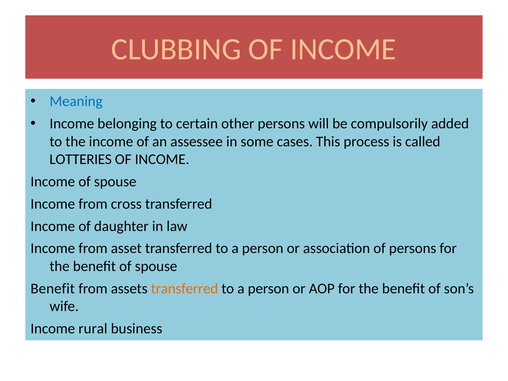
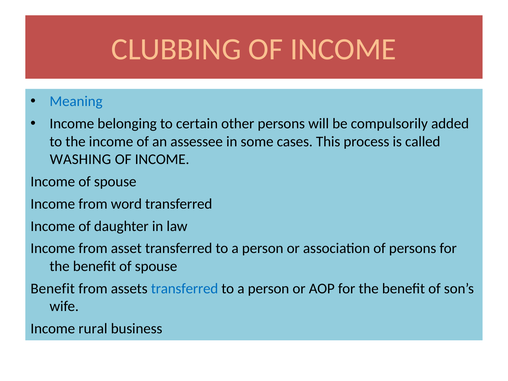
LOTTERIES: LOTTERIES -> WASHING
cross: cross -> word
transferred at (185, 289) colour: orange -> blue
